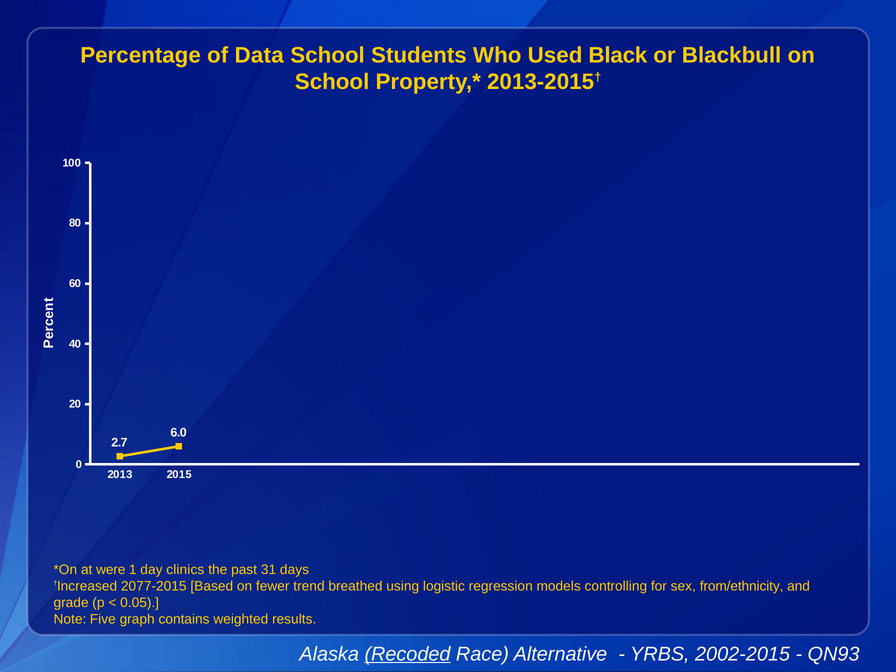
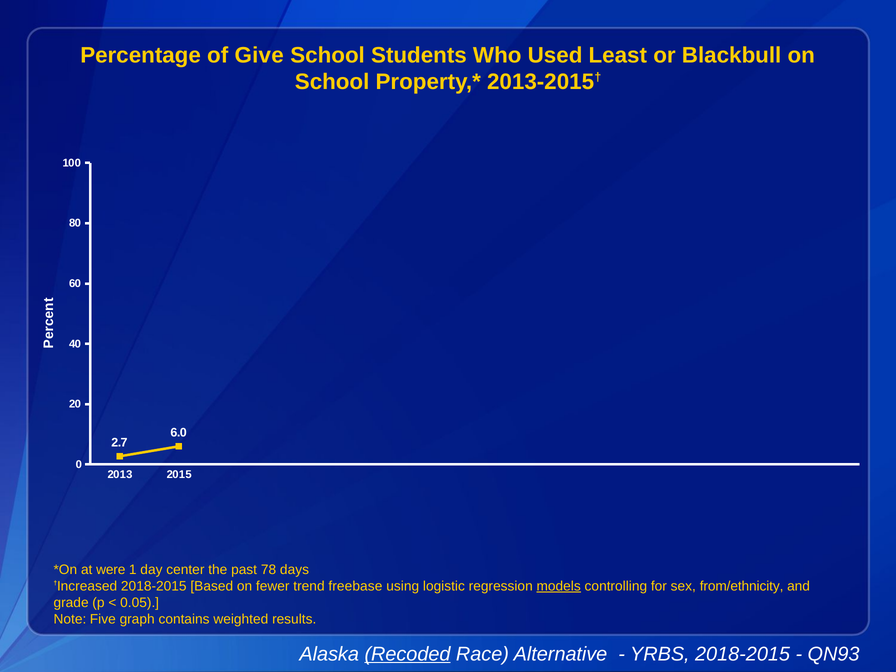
Data: Data -> Give
Black: Black -> Least
clinics: clinics -> center
31: 31 -> 78
†Increased 2077-2015: 2077-2015 -> 2018-2015
breathed: breathed -> freebase
models underline: none -> present
YRBS 2002-2015: 2002-2015 -> 2018-2015
